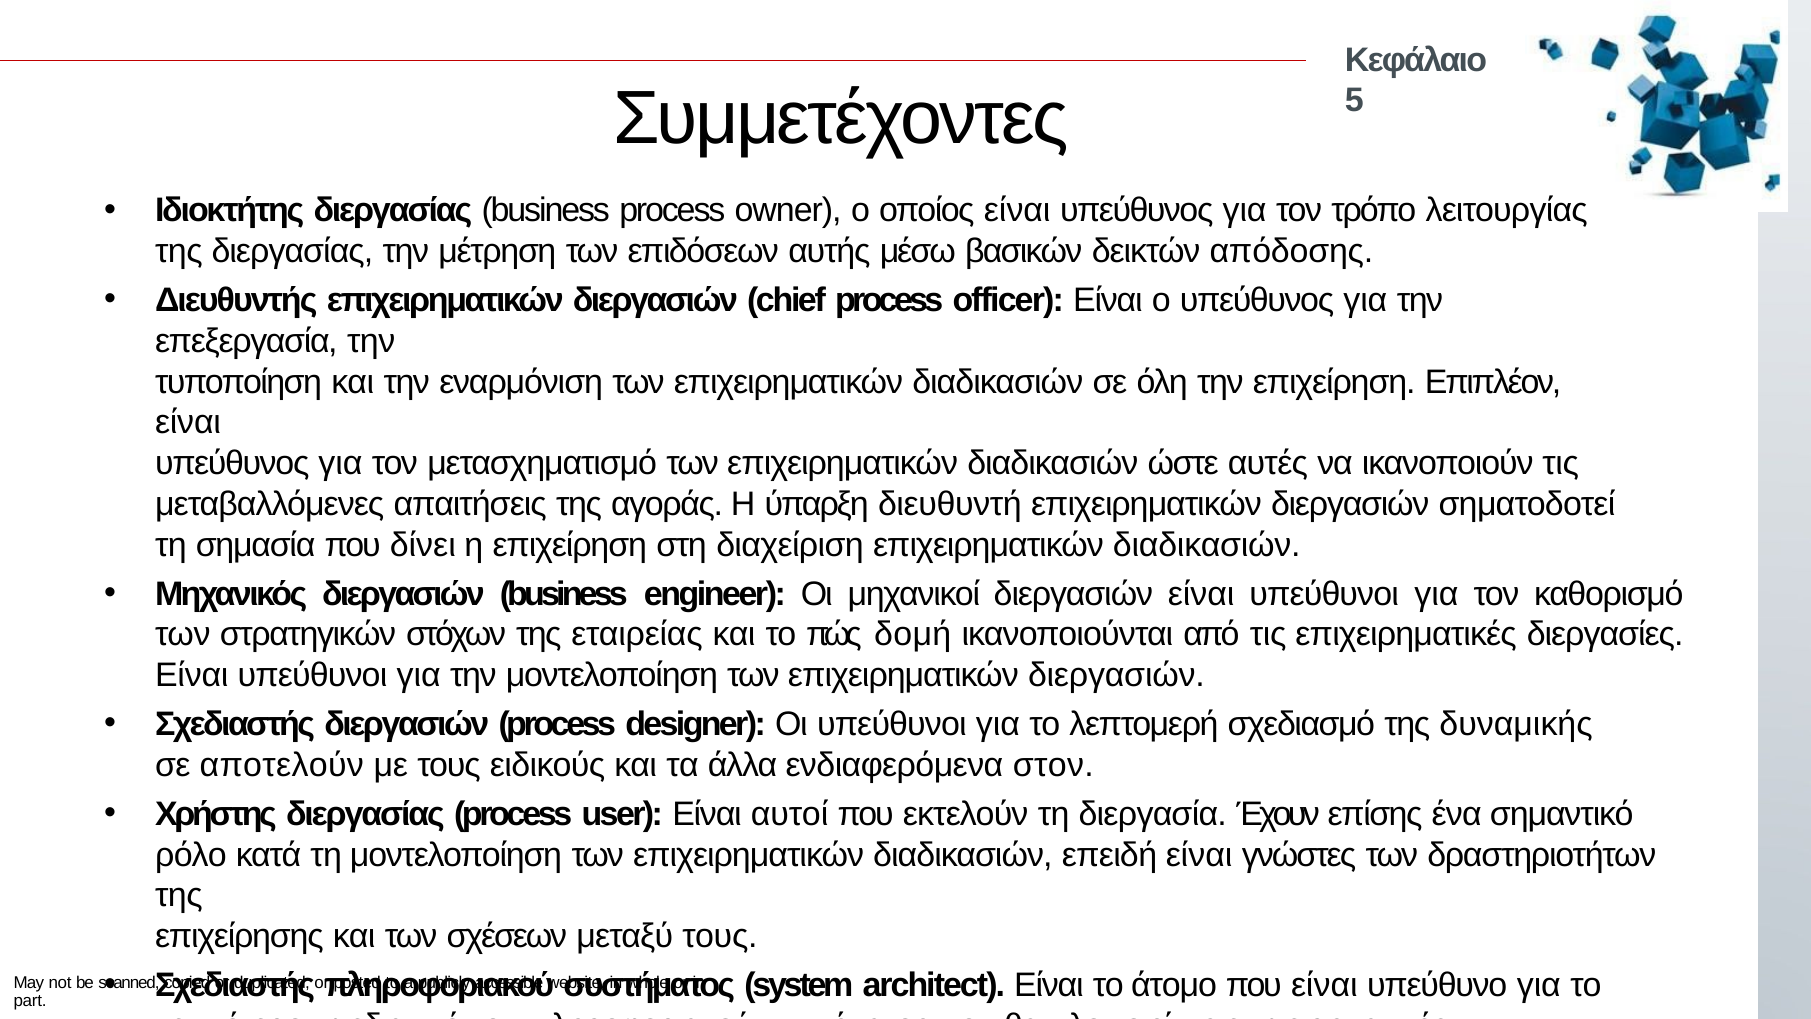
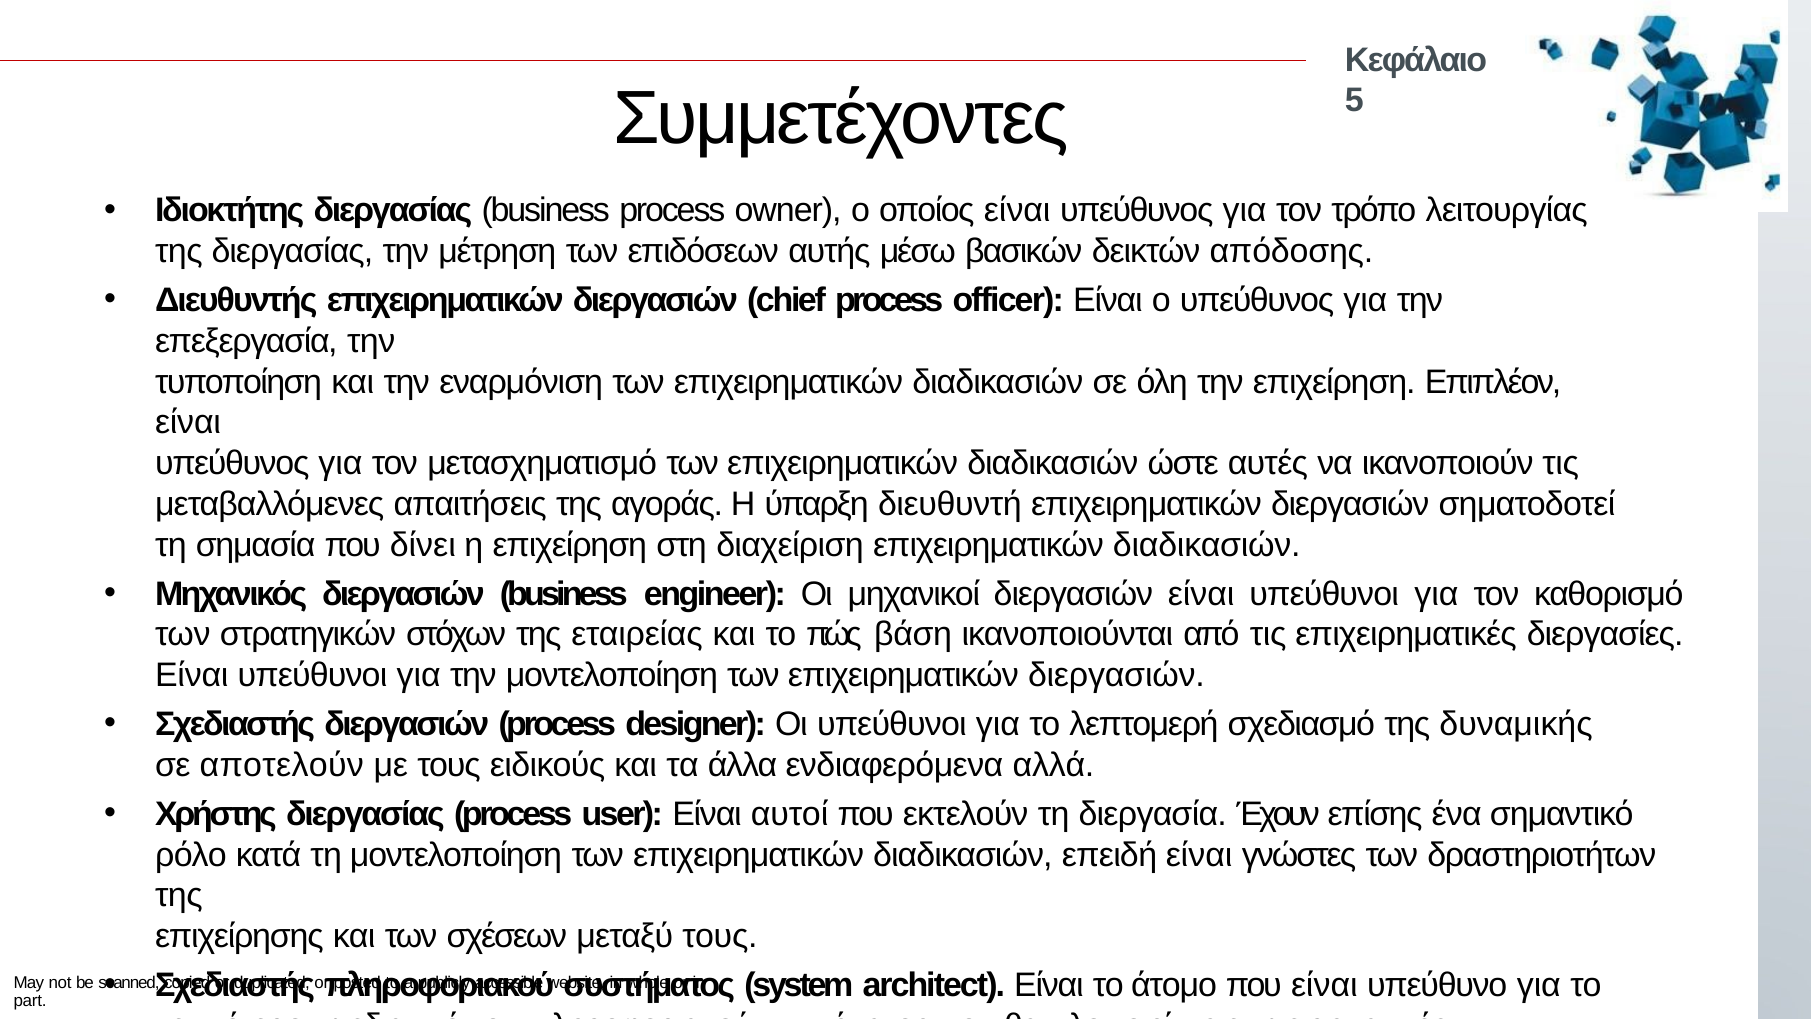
δομή: δομή -> βάση
στον: στον -> αλλά
